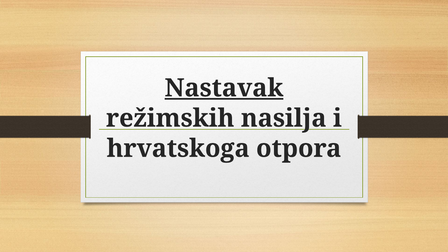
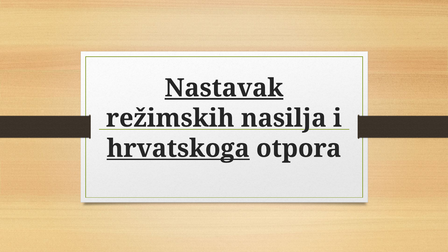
hrvatskoga underline: none -> present
